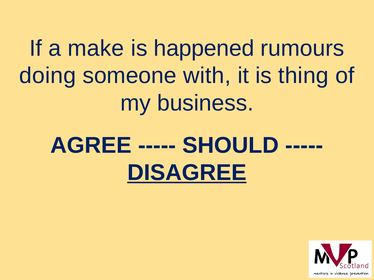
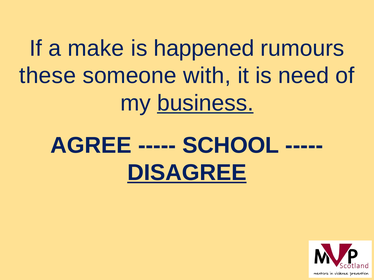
doing: doing -> these
thing: thing -> need
business underline: none -> present
SHOULD: SHOULD -> SCHOOL
